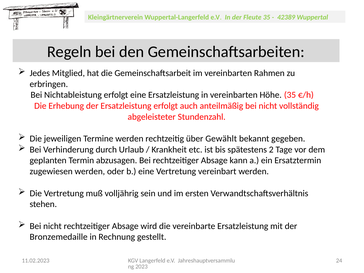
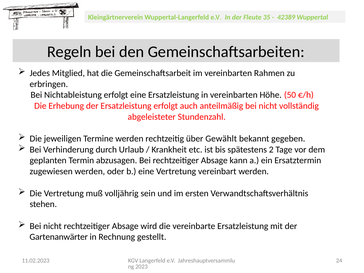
Höhe 35: 35 -> 50
Bronzemedaille: Bronzemedaille -> Gartenanwärter
